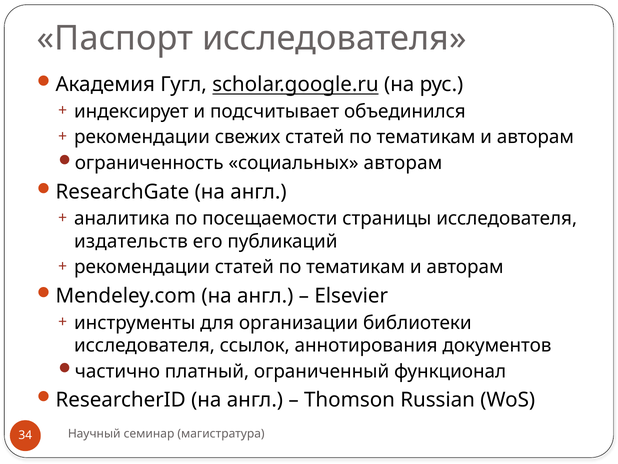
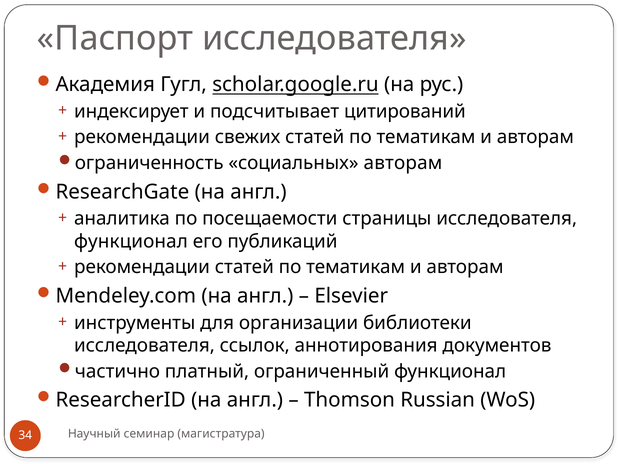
объединился: объединился -> цитирований
издательств at (131, 241): издательств -> функционал
